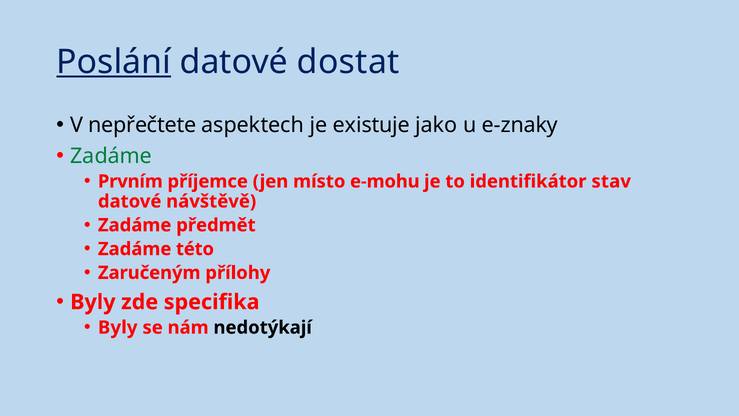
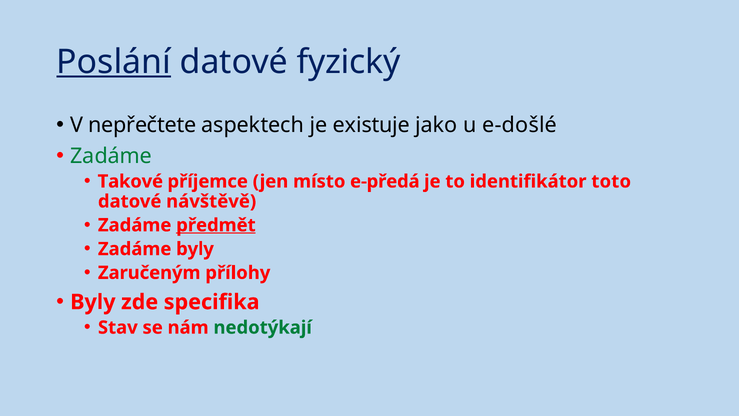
dostat: dostat -> fyzický
e-znaky: e-znaky -> e-došlé
Prvním: Prvním -> Takové
e-mohu: e-mohu -> e-předá
stav: stav -> toto
předmět underline: none -> present
Zadáme této: této -> byly
Byly at (118, 327): Byly -> Stav
nedotýkají colour: black -> green
